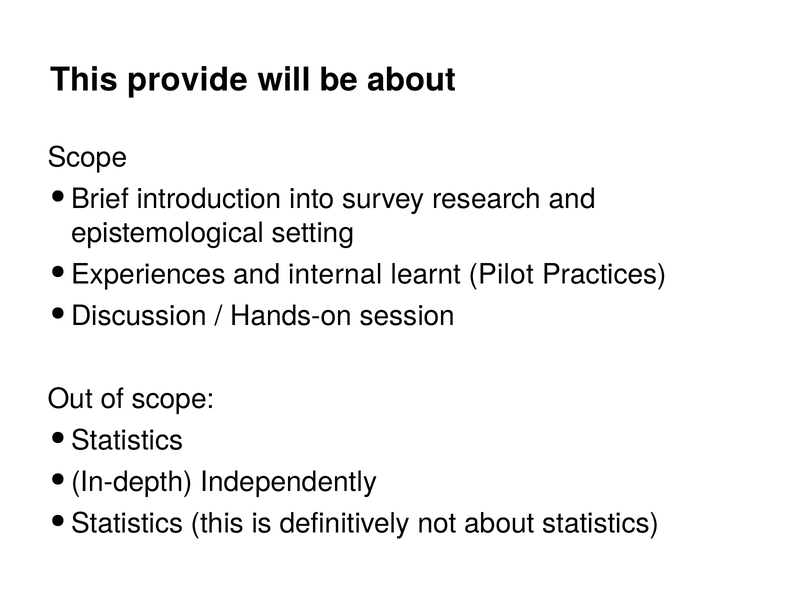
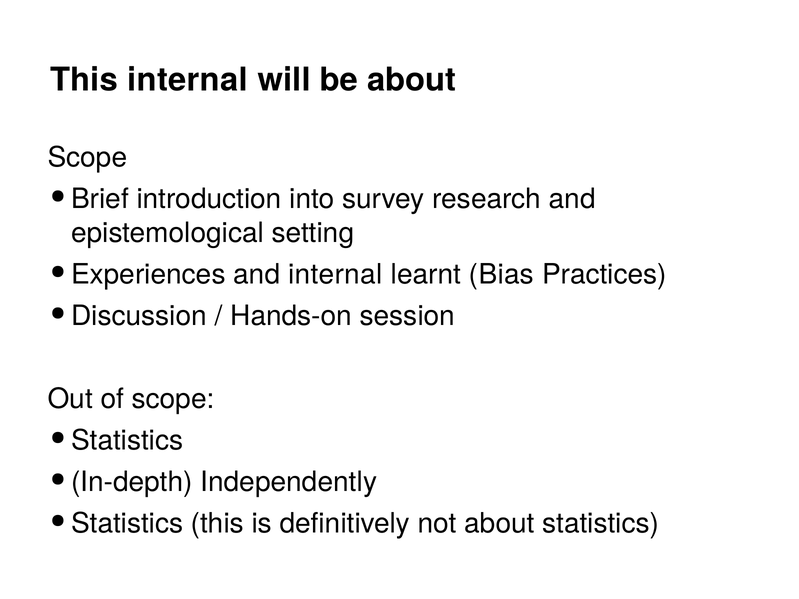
This provide: provide -> internal
Pilot: Pilot -> Bias
